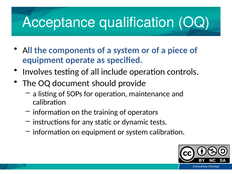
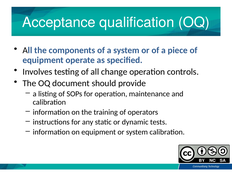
include: include -> change
